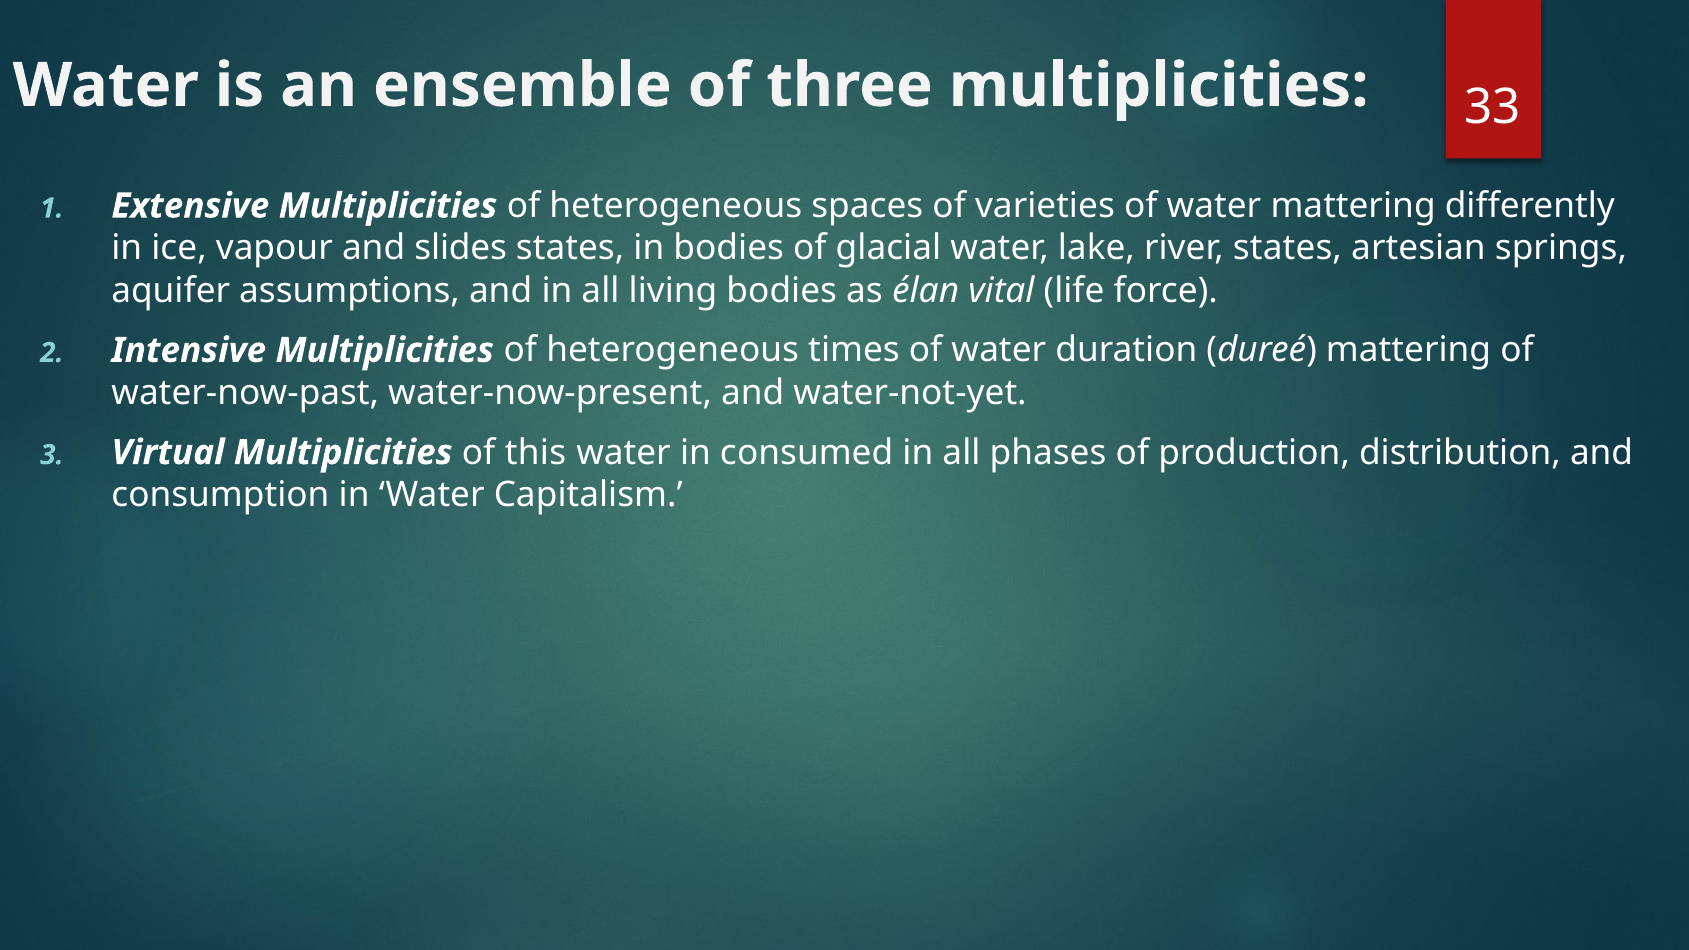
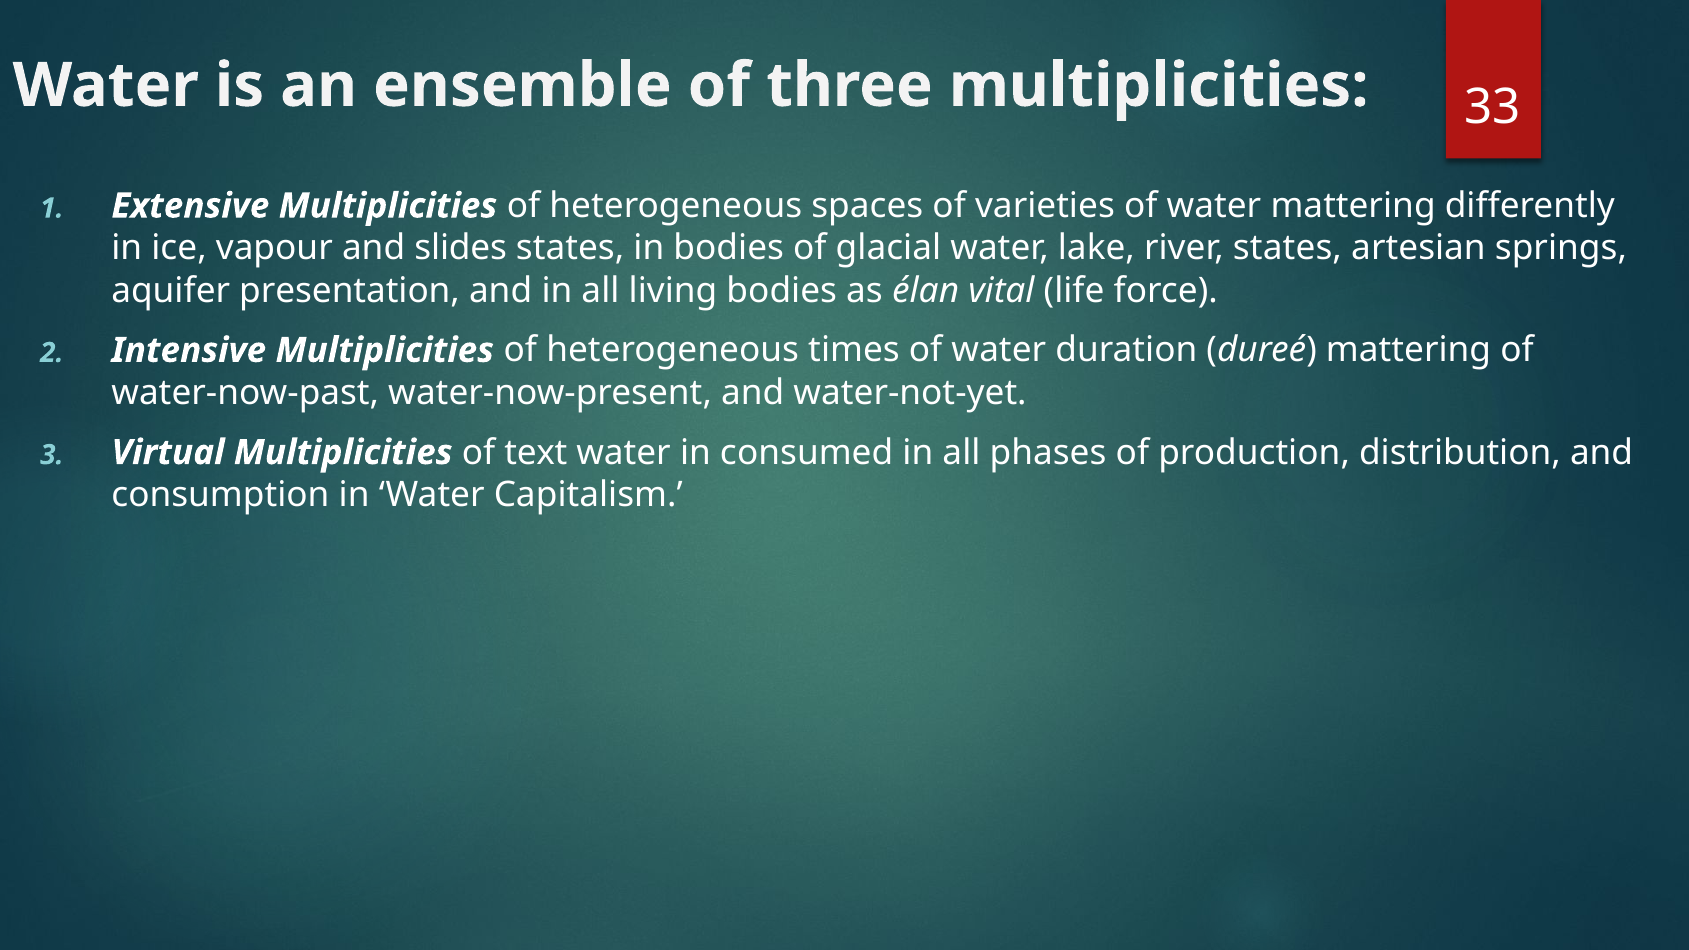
assumptions: assumptions -> presentation
this: this -> text
